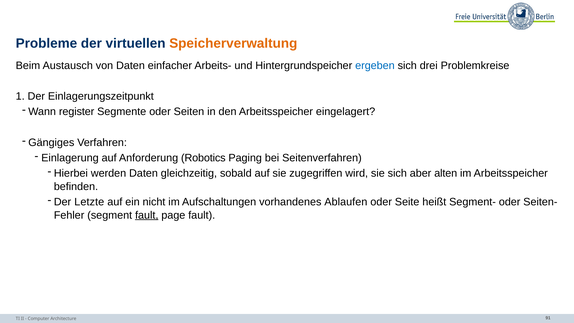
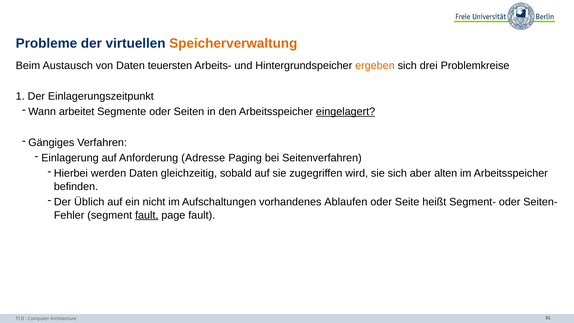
einfacher: einfacher -> teuersten
ergeben colour: blue -> orange
register: register -> arbeitet
eingelagert underline: none -> present
Robotics: Robotics -> Adresse
Letzte: Letzte -> Üblich
